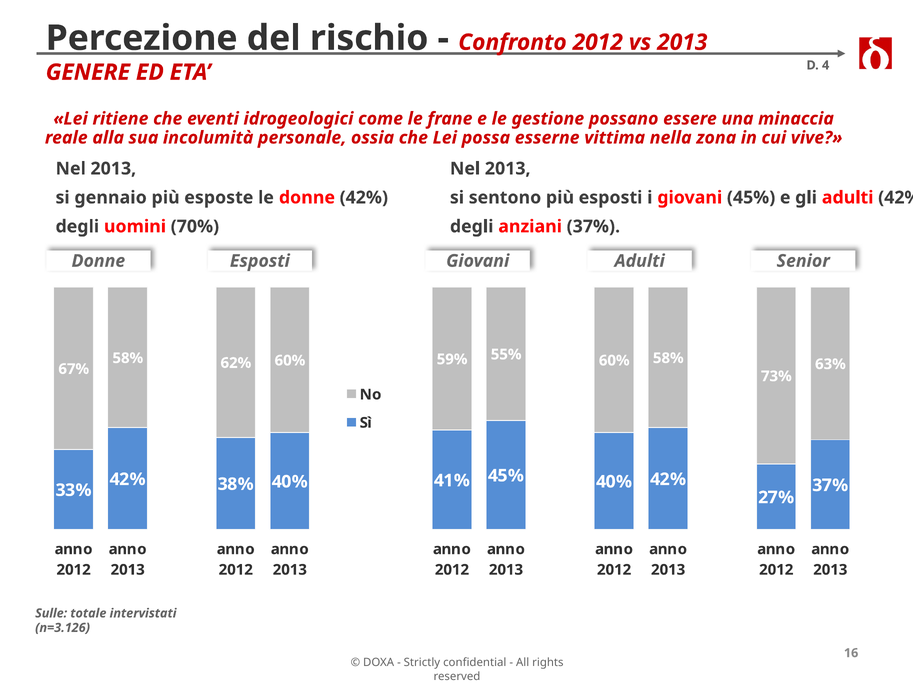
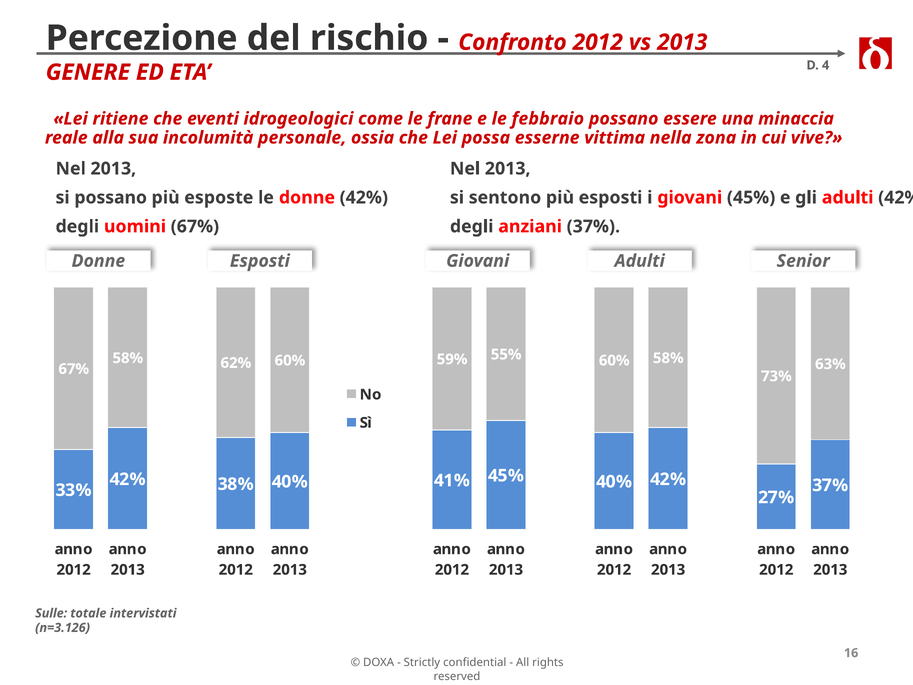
gestione: gestione -> febbraio
si gennaio: gennaio -> possano
uomini 70%: 70% -> 67%
